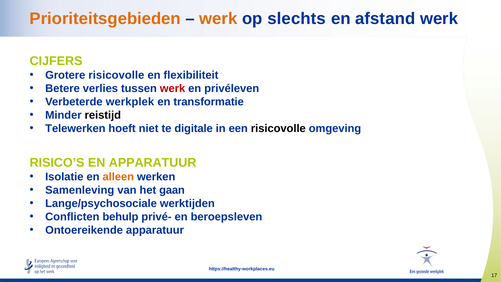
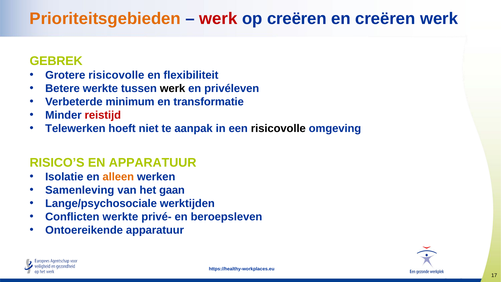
werk at (218, 19) colour: orange -> red
op slechts: slechts -> creëren
en afstand: afstand -> creëren
CIJFERS: CIJFERS -> GEBREK
Betere verlies: verlies -> werkte
werk at (173, 88) colour: red -> black
werkplek: werkplek -> minimum
reistijd colour: black -> red
digitale: digitale -> aanpak
Conflicten behulp: behulp -> werkte
